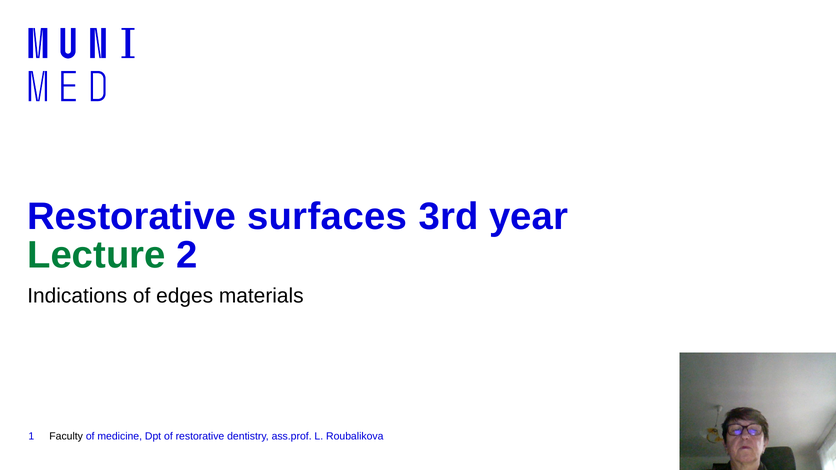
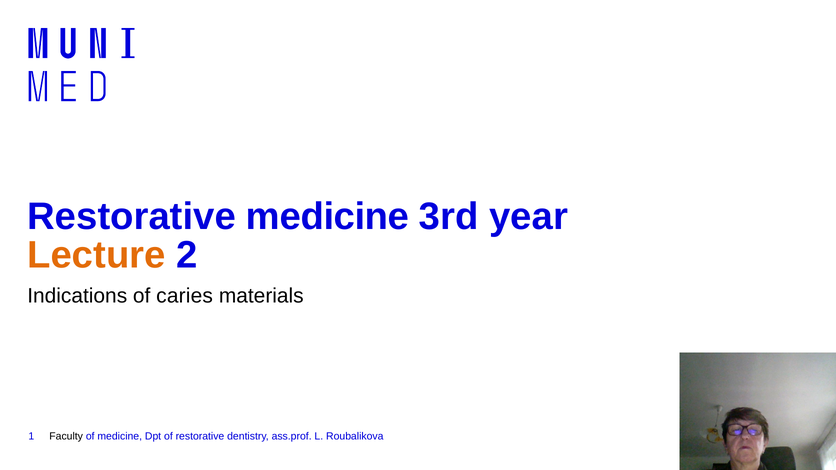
Restorative surfaces: surfaces -> medicine
Lecture colour: green -> orange
edges: edges -> caries
